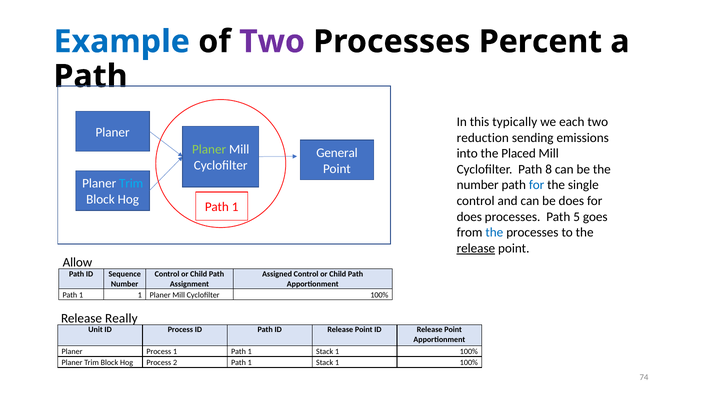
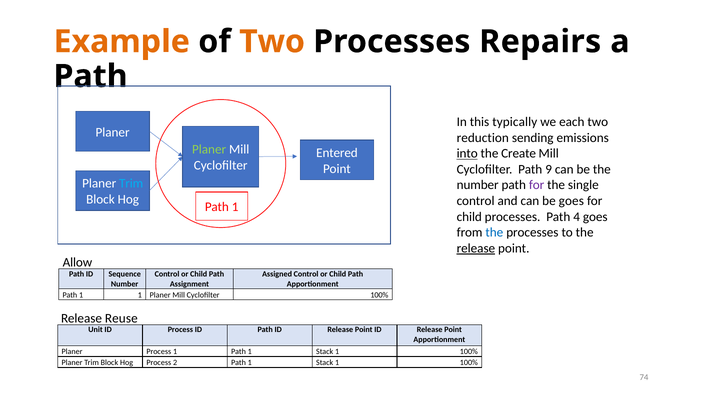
Example colour: blue -> orange
Two at (272, 42) colour: purple -> orange
Percent: Percent -> Repairs
General: General -> Entered
into underline: none -> present
Placed: Placed -> Create
8: 8 -> 9
for at (537, 185) colour: blue -> purple
be does: does -> goes
does at (469, 217): does -> child
5: 5 -> 4
Really: Really -> Reuse
